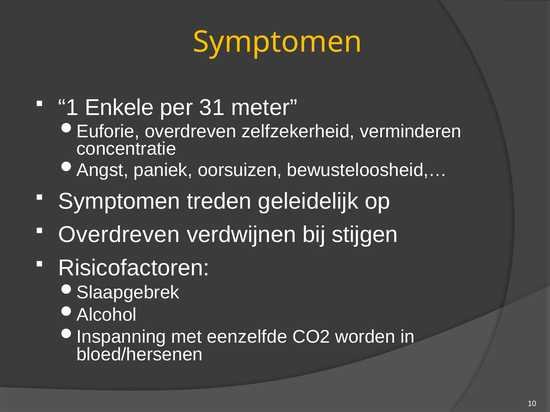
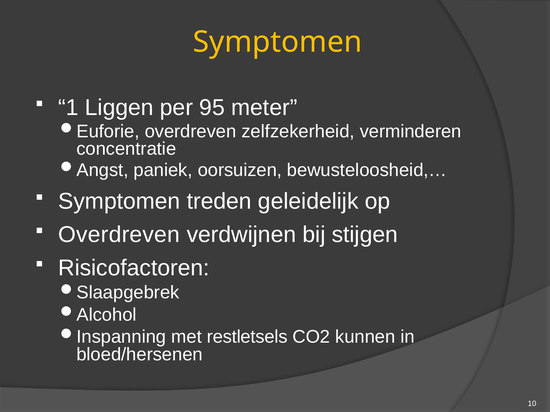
Enkele: Enkele -> Liggen
31: 31 -> 95
eenzelfde: eenzelfde -> restletsels
worden: worden -> kunnen
